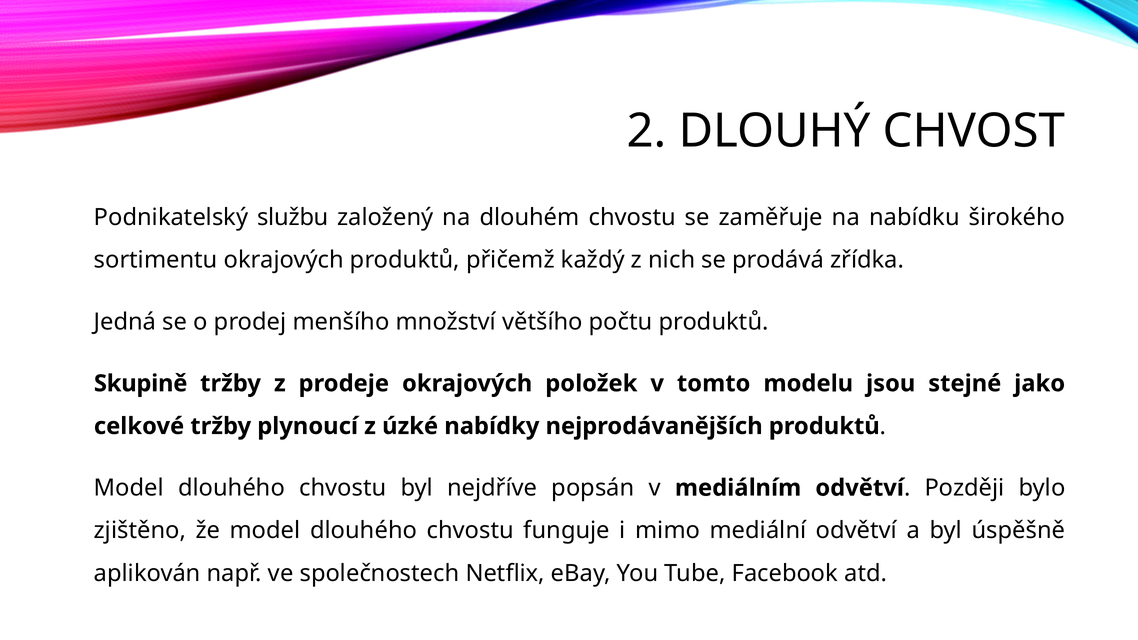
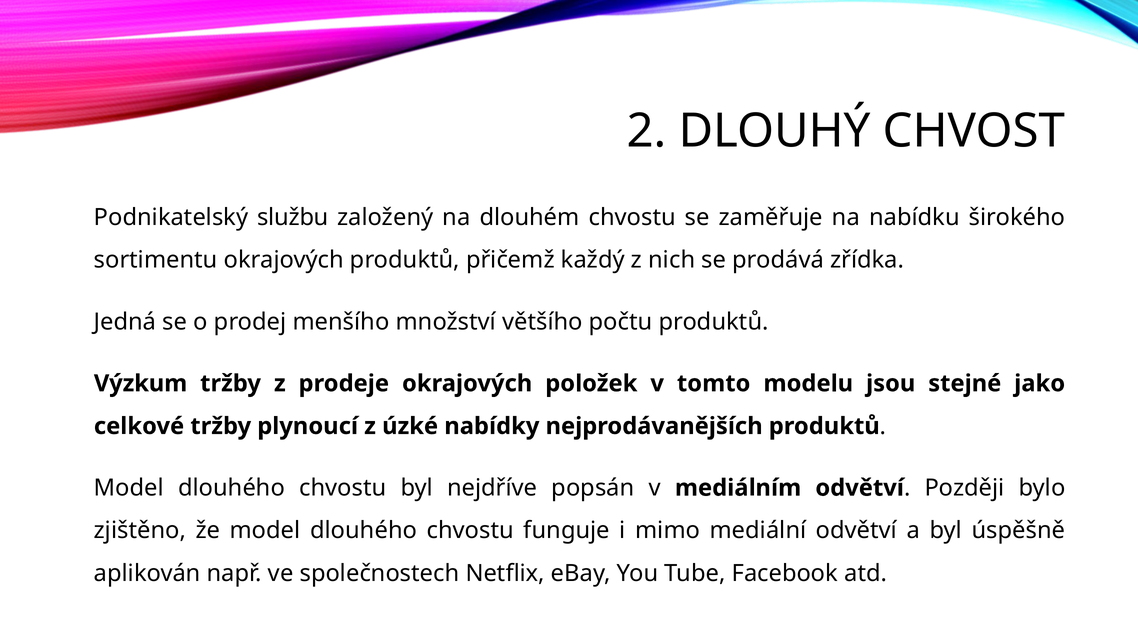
Skupině: Skupině -> Výzkum
